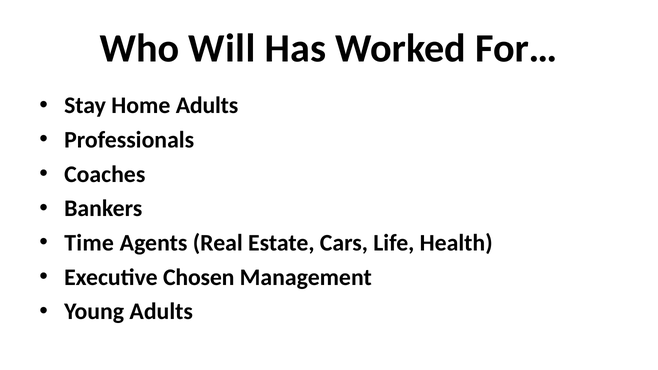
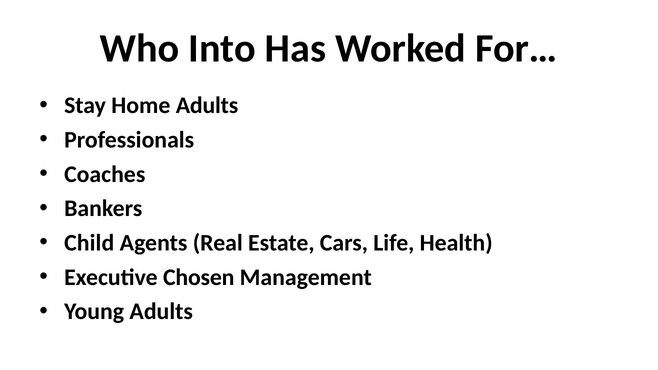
Will: Will -> Into
Time: Time -> Child
